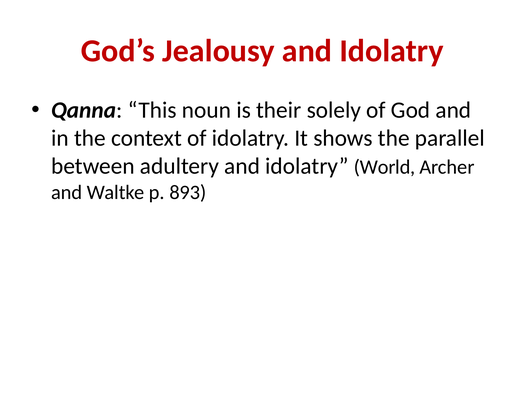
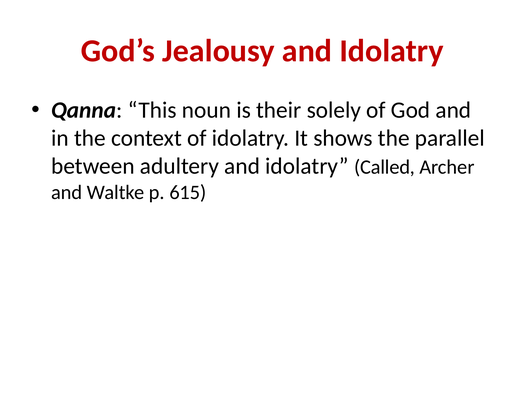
World: World -> Called
893: 893 -> 615
